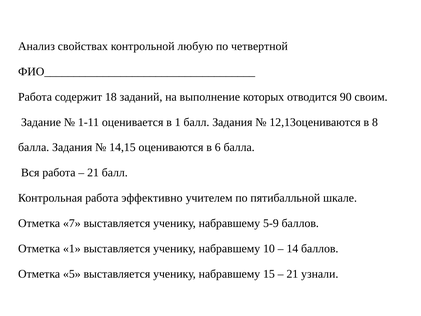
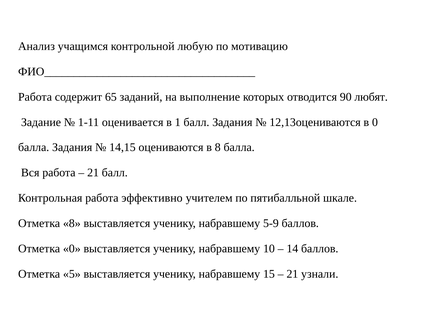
свойствах: свойствах -> учащимся
четвертной: четвертной -> мотивацию
18: 18 -> 65
своим: своим -> любят
в 8: 8 -> 0
в 6: 6 -> 8
Отметка 7: 7 -> 8
Отметка 1: 1 -> 0
